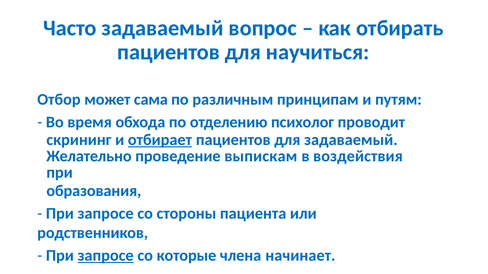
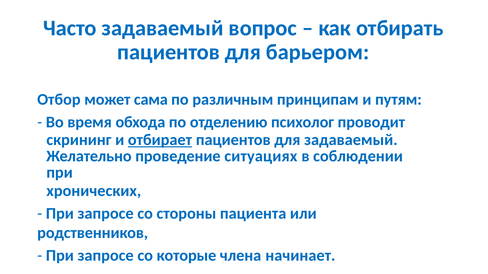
научиться: научиться -> барьером
выпискам: выпискам -> ситуациях
воздействия: воздействия -> соблюдении
образования: образования -> хронических
запросе at (106, 256) underline: present -> none
